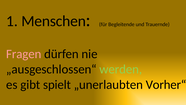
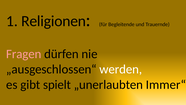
Menschen: Menschen -> Religionen
werden colour: light green -> white
Vorher“: Vorher“ -> Immer“
